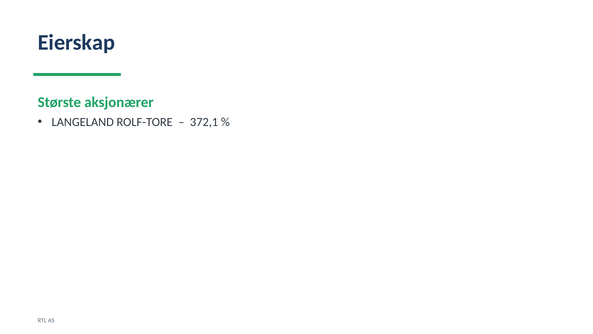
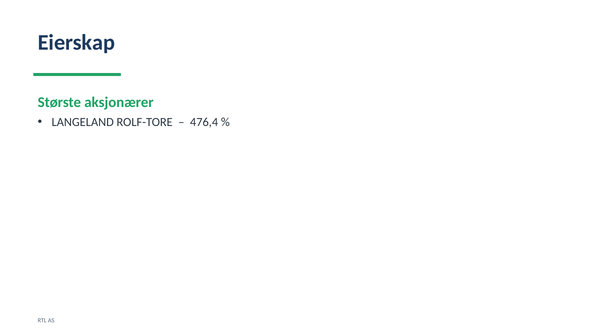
372,1: 372,1 -> 476,4
